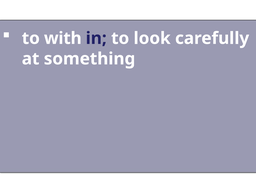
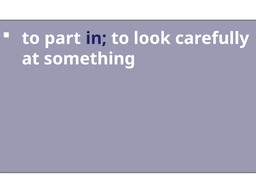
with: with -> part
